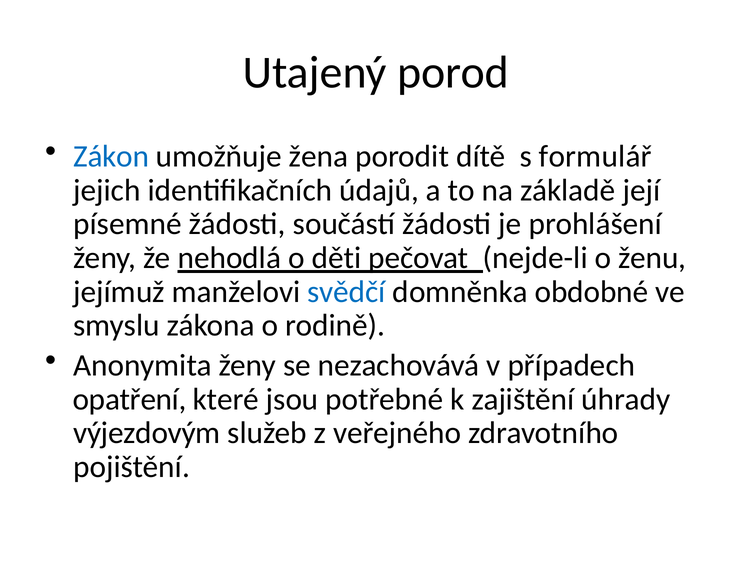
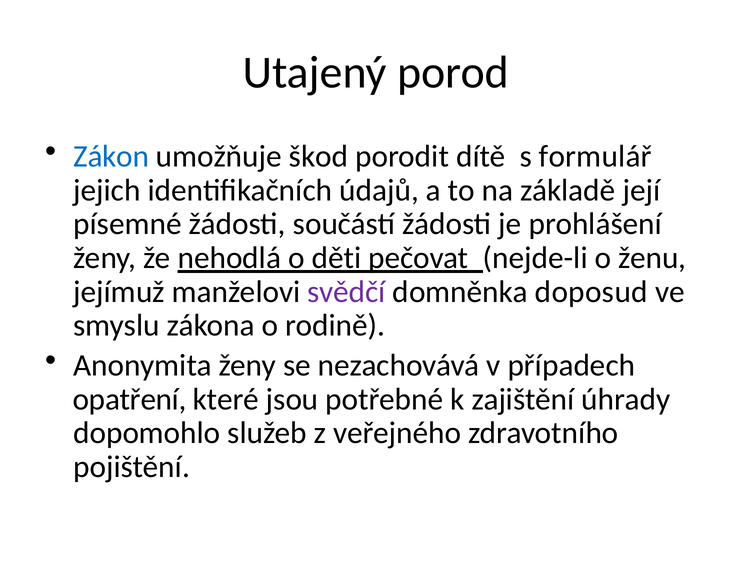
žena: žena -> škod
svědčí colour: blue -> purple
obdobné: obdobné -> doposud
výjezdovým: výjezdovým -> dopomohlo
